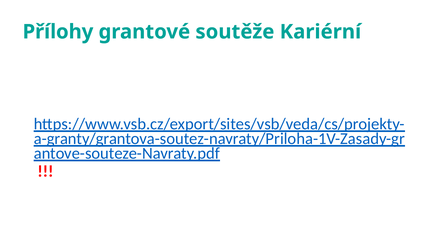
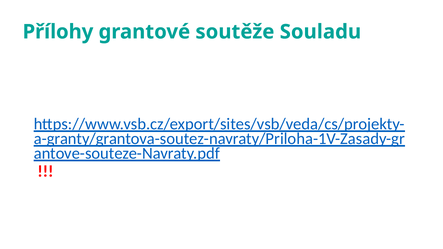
Kariérní: Kariérní -> Souladu
